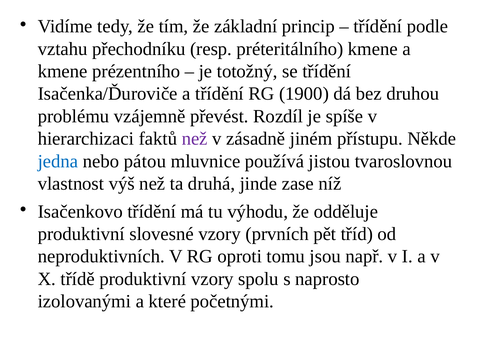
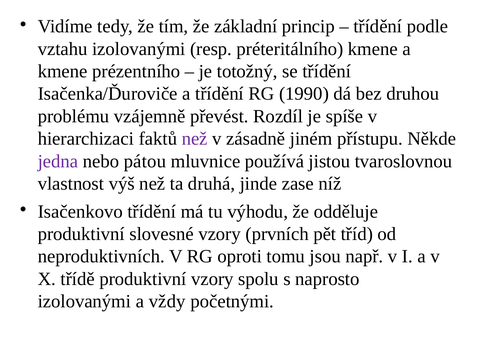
vztahu přechodníku: přechodníku -> izolovanými
1900: 1900 -> 1990
jedna colour: blue -> purple
které: které -> vždy
